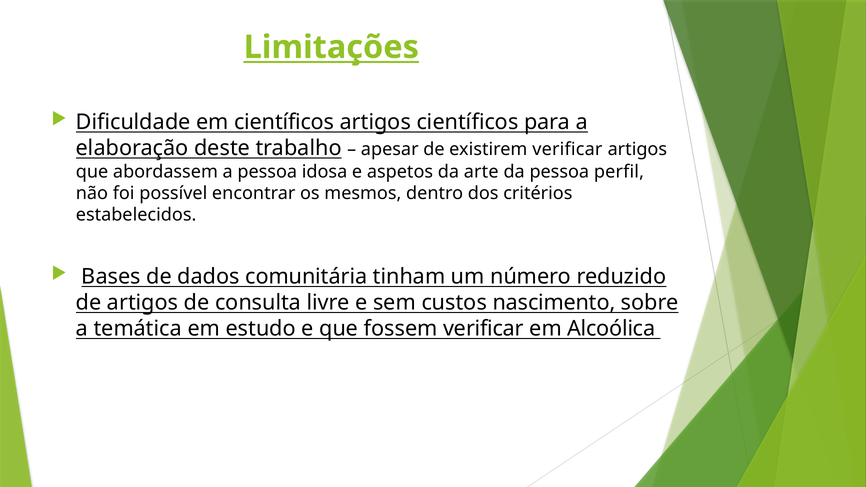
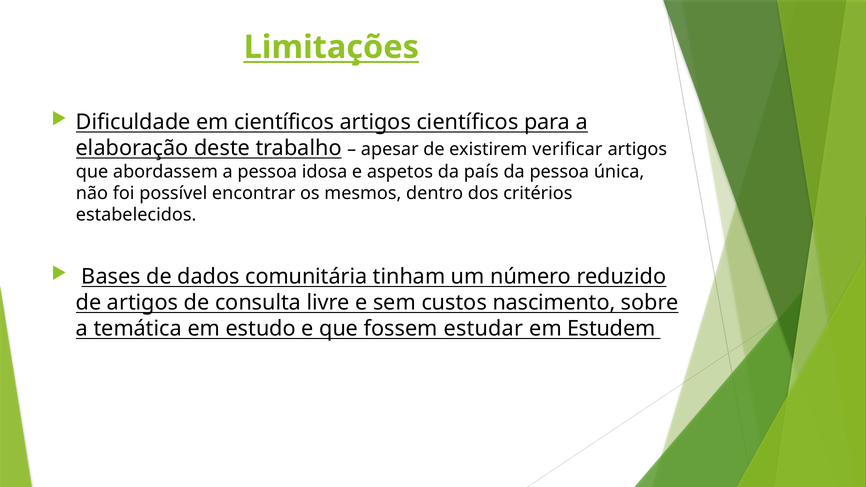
arte: arte -> país
perfil: perfil -> única
fossem verificar: verificar -> estudar
Alcoólica: Alcoólica -> Estudem
